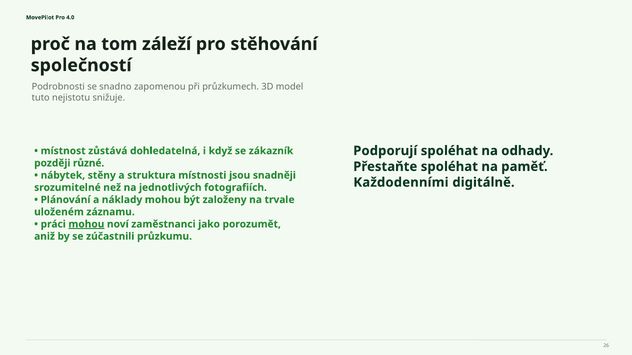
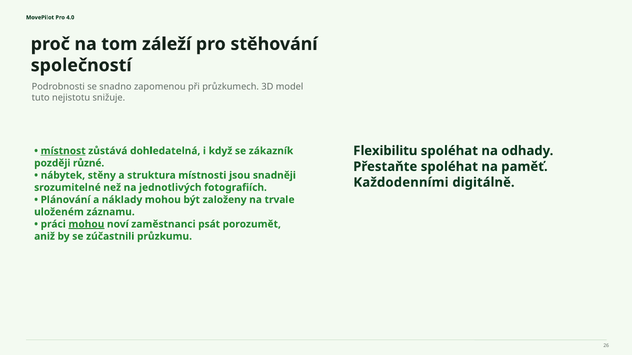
Podporují: Podporují -> Flexibilitu
místnost underline: none -> present
jako: jako -> psát
